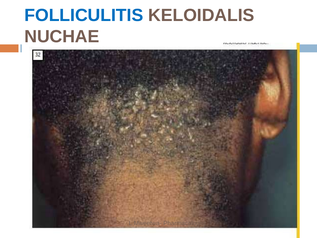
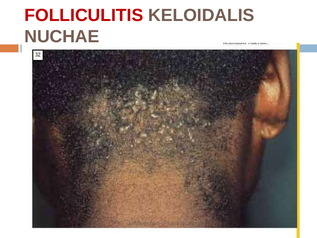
FOLLICULITIS colour: blue -> red
